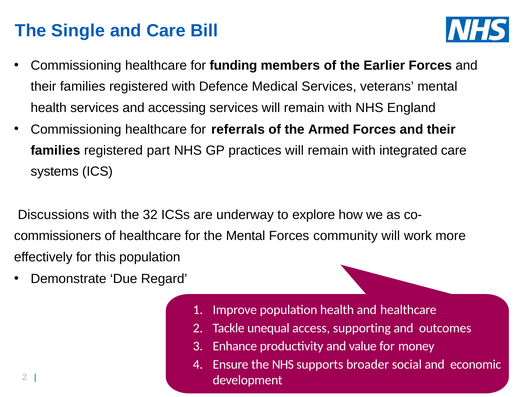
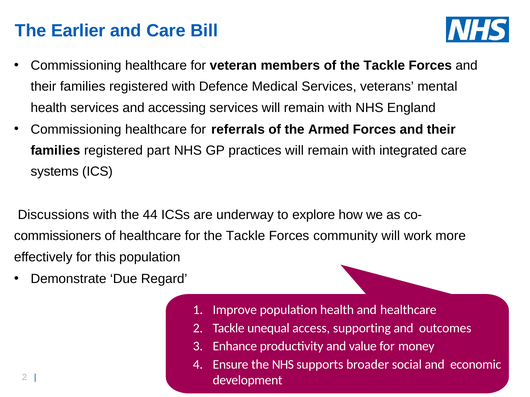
Single: Single -> Earlier
funding: funding -> veteran
of the Earlier: Earlier -> Tackle
32: 32 -> 44
for the Mental: Mental -> Tackle
